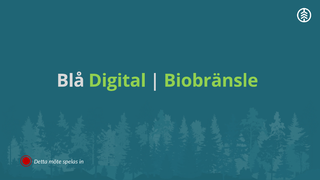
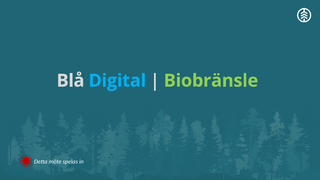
Digital colour: light green -> light blue
